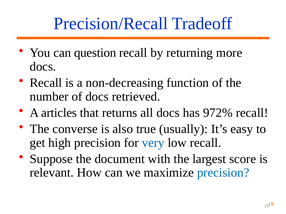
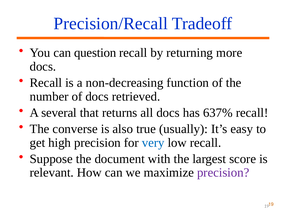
articles: articles -> several
972%: 972% -> 637%
precision at (223, 173) colour: blue -> purple
